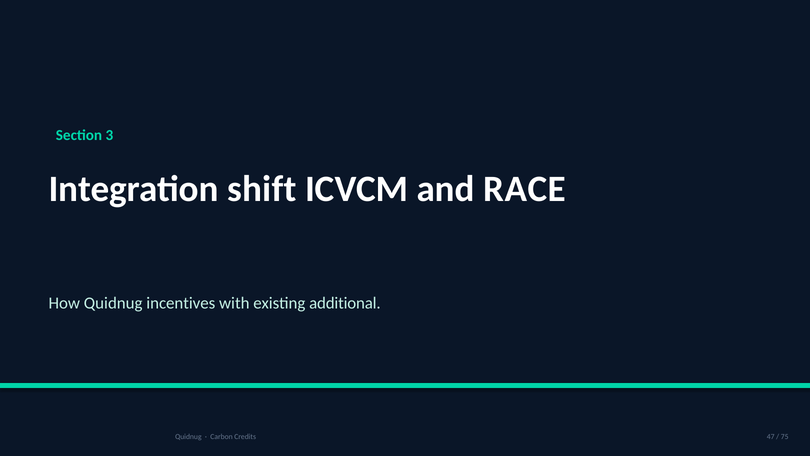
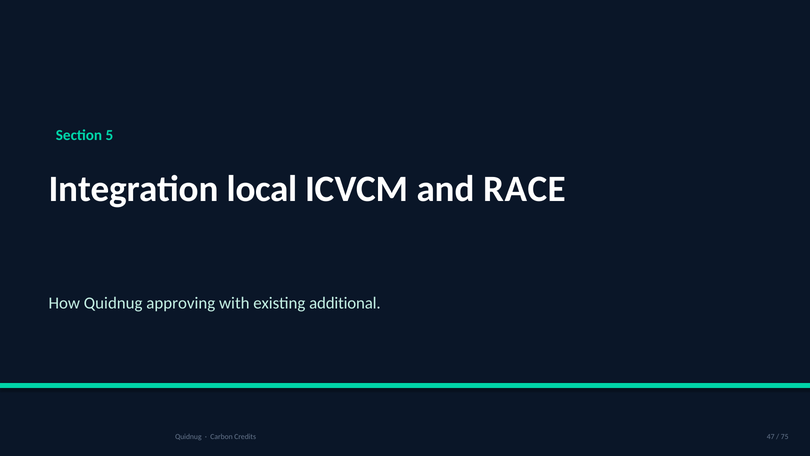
3: 3 -> 5
shift: shift -> local
incentives: incentives -> approving
